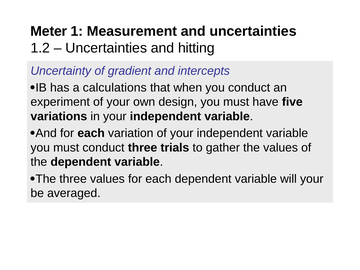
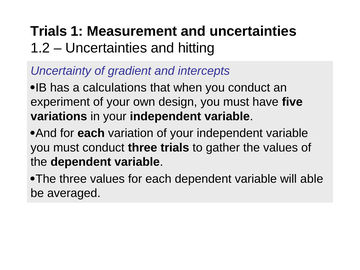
Meter at (49, 31): Meter -> Trials
will your: your -> able
